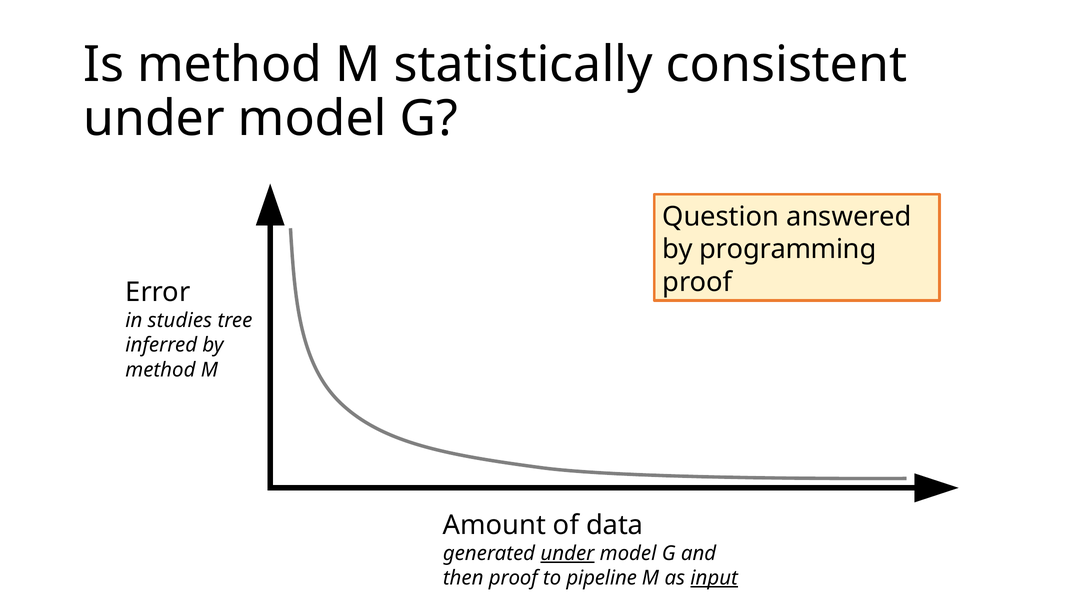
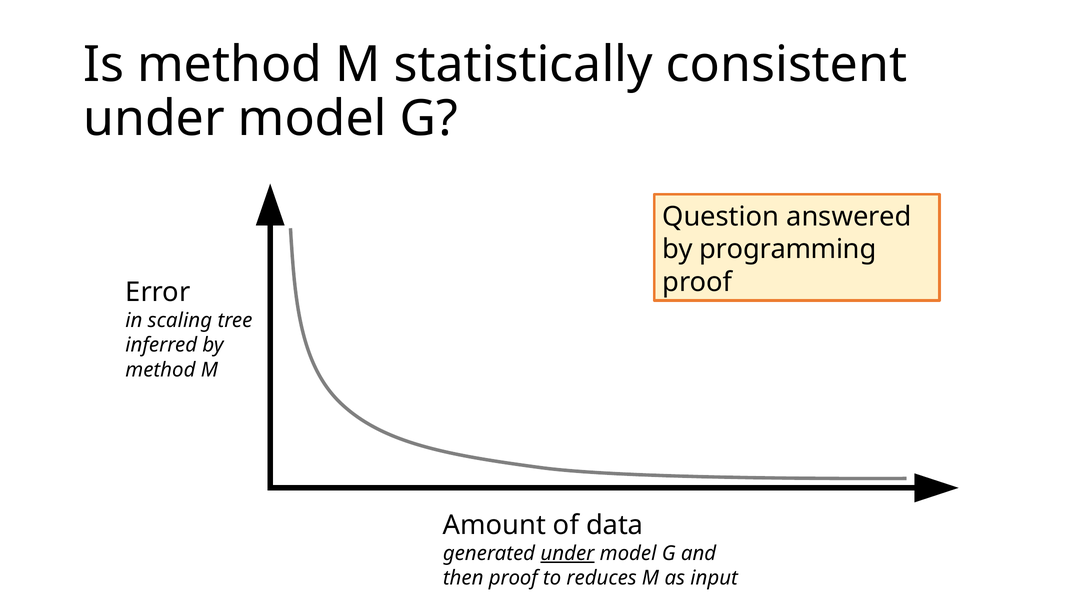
studies: studies -> scaling
pipeline: pipeline -> reduces
input underline: present -> none
